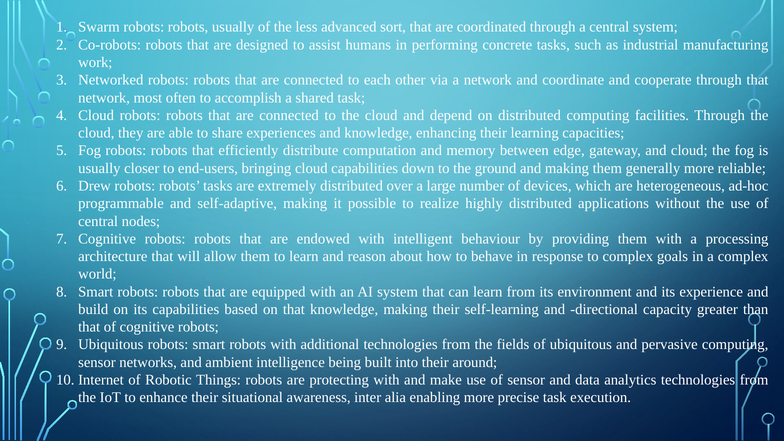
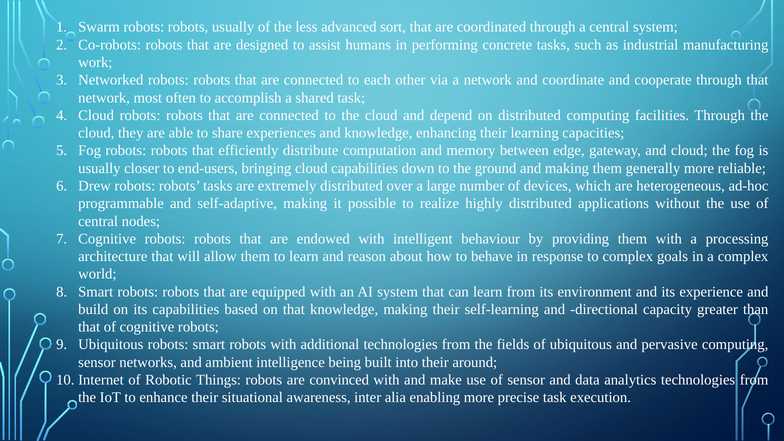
protecting: protecting -> convinced
